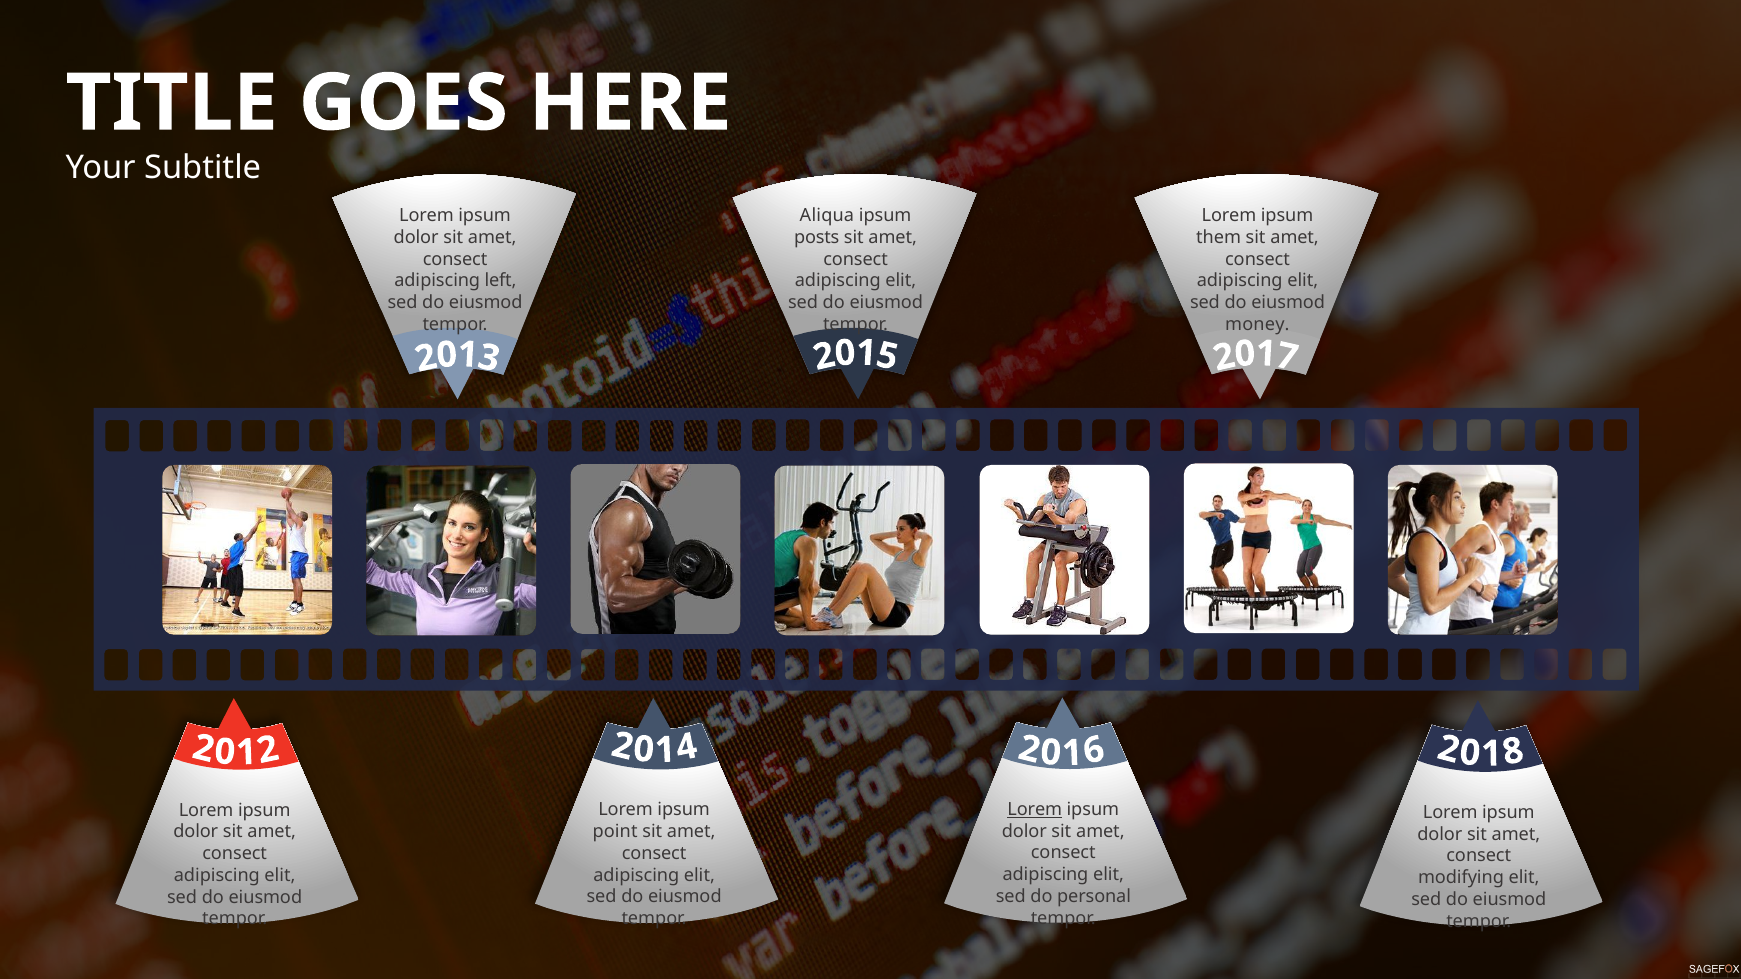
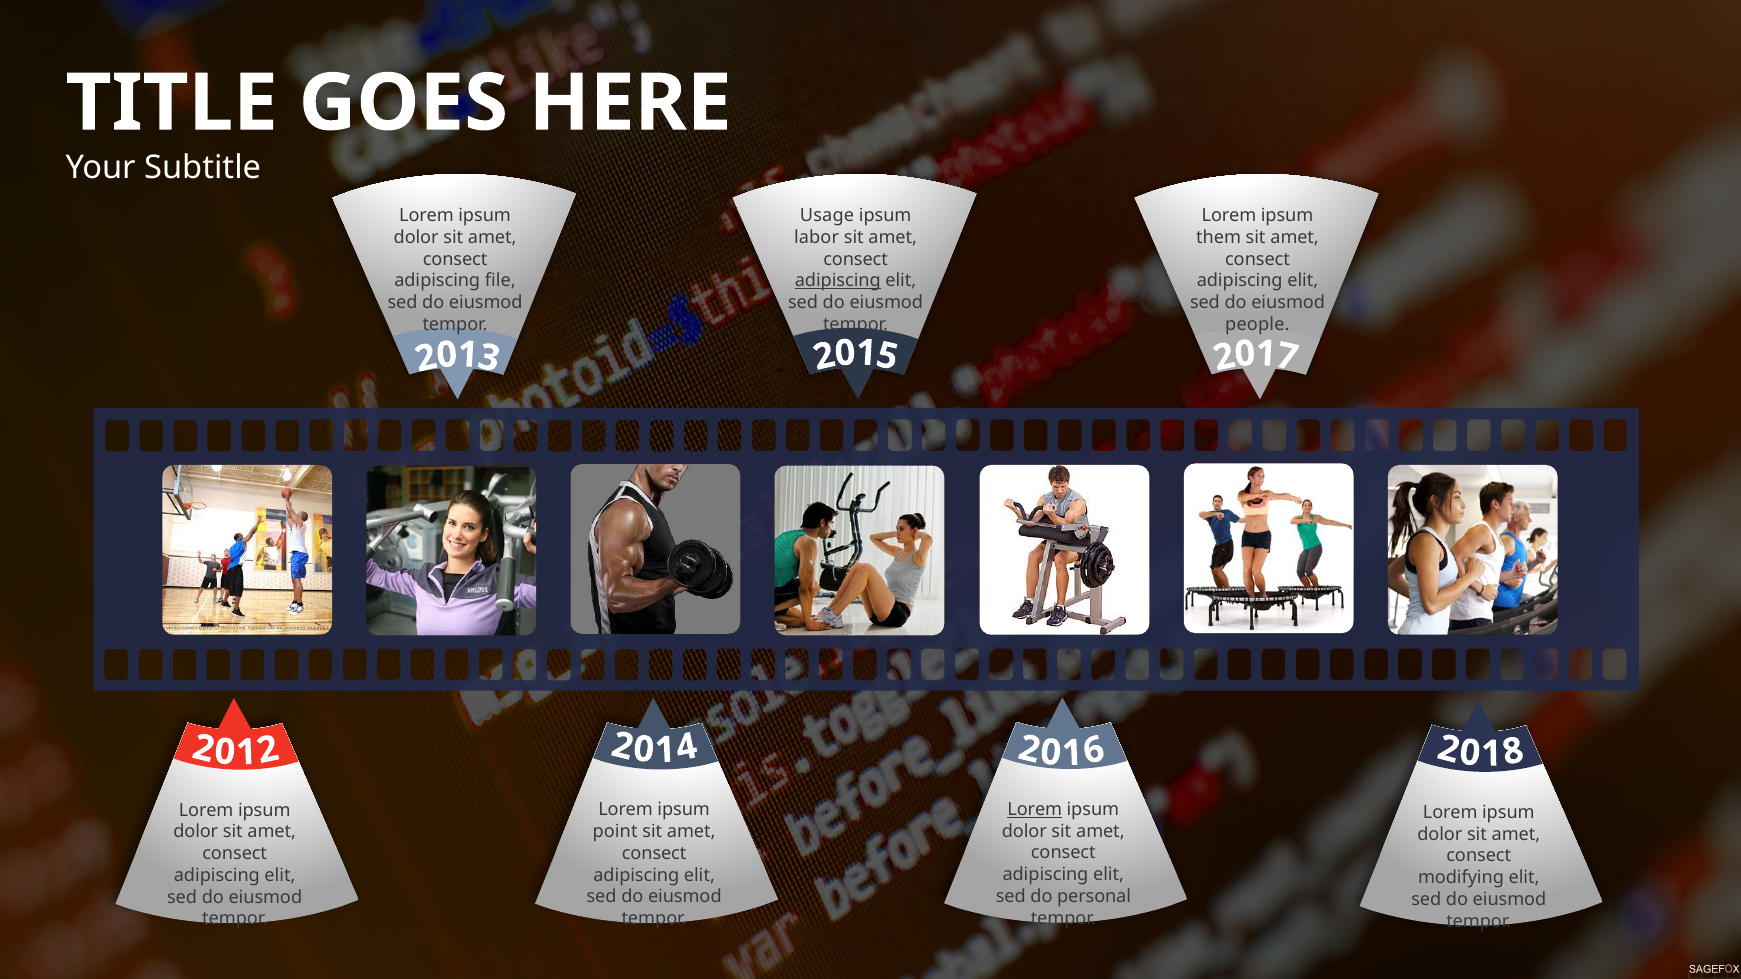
Aliqua: Aliqua -> Usage
posts: posts -> labor
left: left -> file
adipiscing at (838, 281) underline: none -> present
money: money -> people
